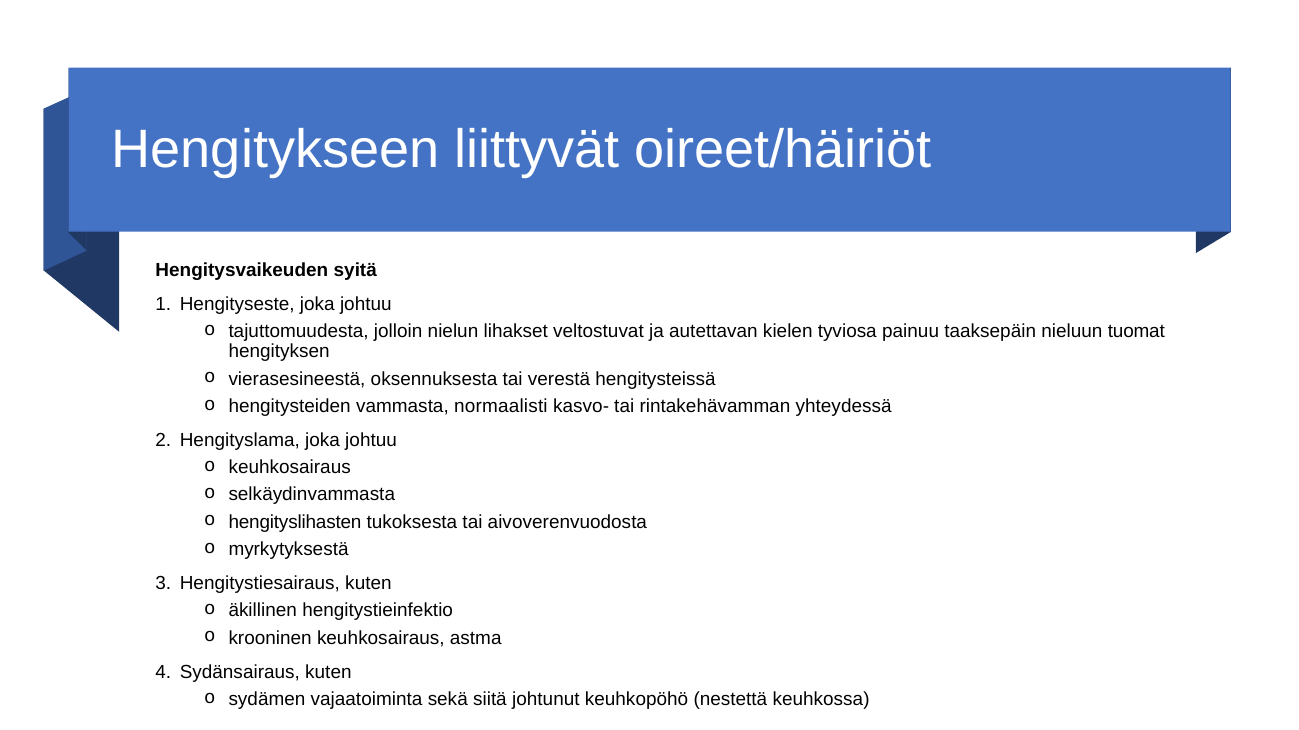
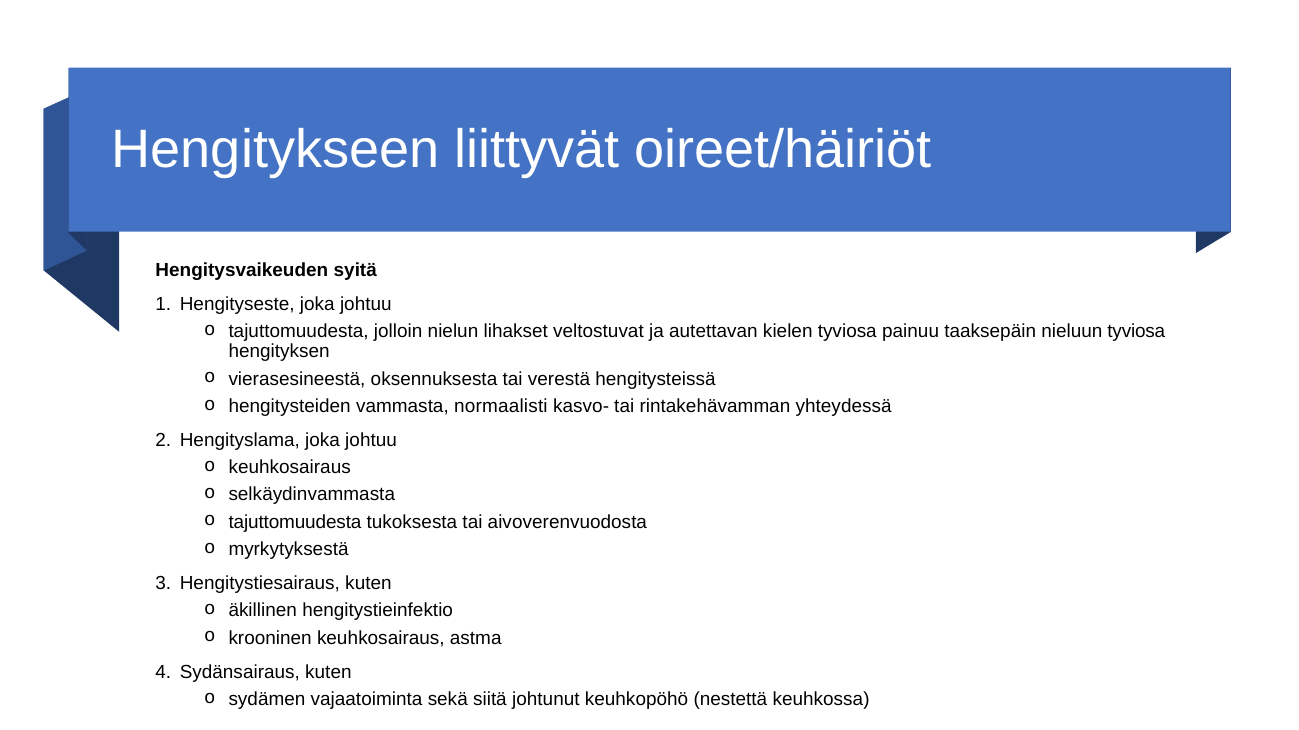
nieluun tuomat: tuomat -> tyviosa
hengityslihasten at (295, 522): hengityslihasten -> tajuttomuudesta
